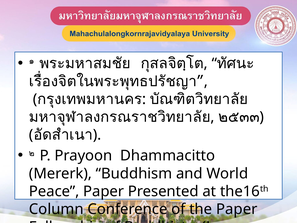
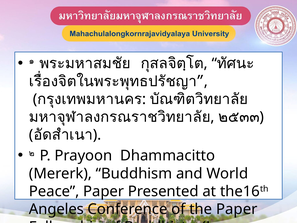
Column at (56, 209): Column -> Angeles
